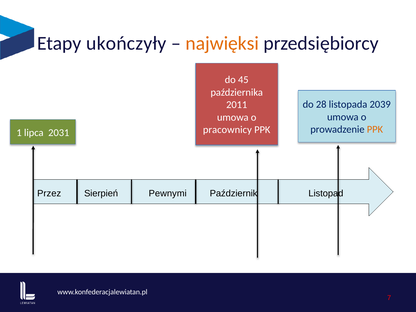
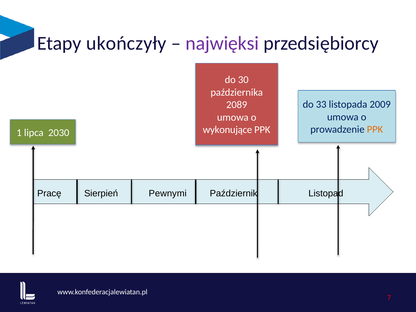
najwięksi colour: orange -> purple
45: 45 -> 30
28: 28 -> 33
2039: 2039 -> 2009
2011: 2011 -> 2089
pracownicy: pracownicy -> wykonujące
2031: 2031 -> 2030
Przez: Przez -> Pracę
